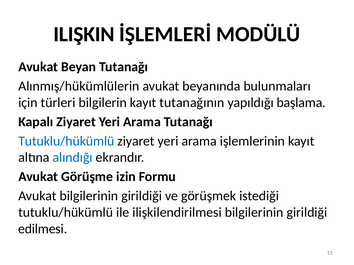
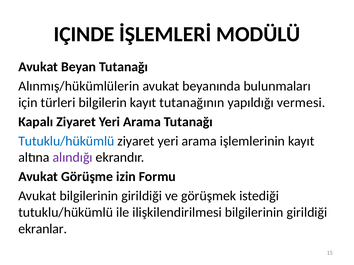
ILIŞKIN: ILIŞKIN -> IÇINDE
başlama: başlama -> vermesi
alındığı colour: blue -> purple
edilmesi: edilmesi -> ekranlar
